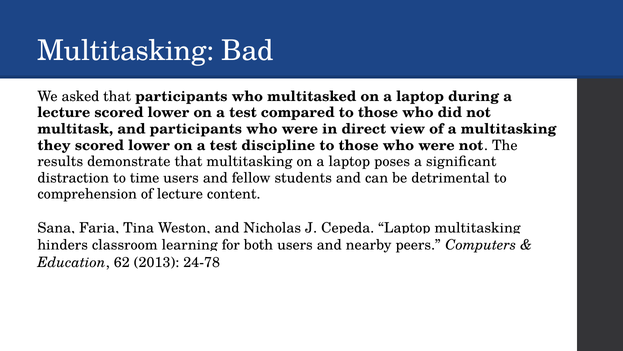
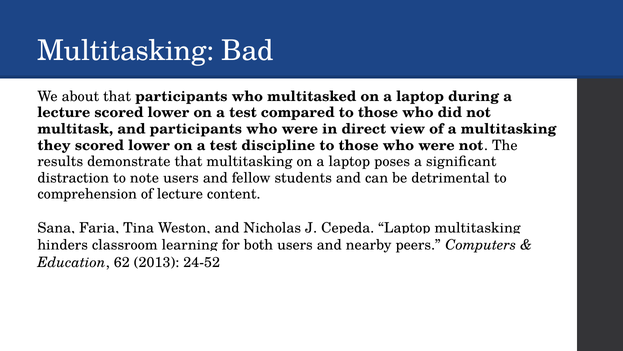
asked: asked -> about
time: time -> note
24-78: 24-78 -> 24-52
